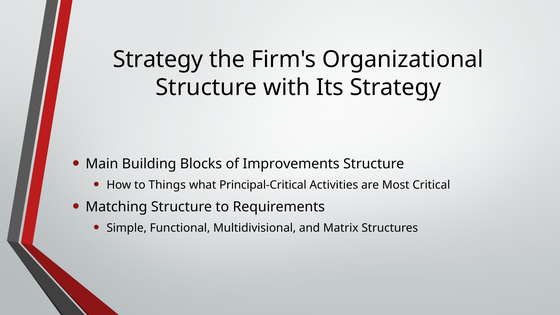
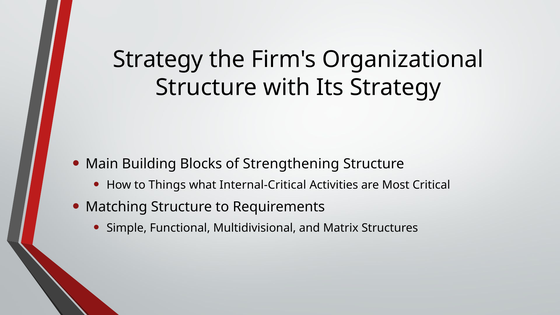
Improvements: Improvements -> Strengthening
Principal-Critical: Principal-Critical -> Internal-Critical
